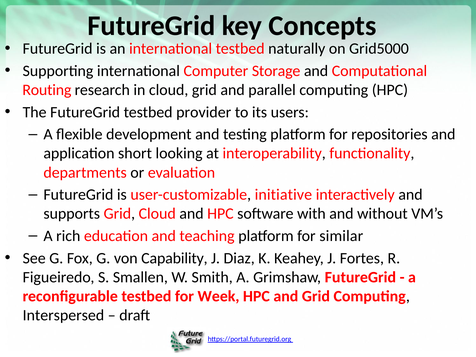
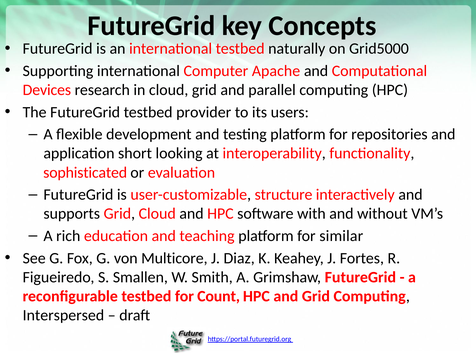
Storage: Storage -> Apache
Routing: Routing -> Devices
departments: departments -> sophisticated
initiative: initiative -> structure
Capability: Capability -> Multicore
Week: Week -> Count
